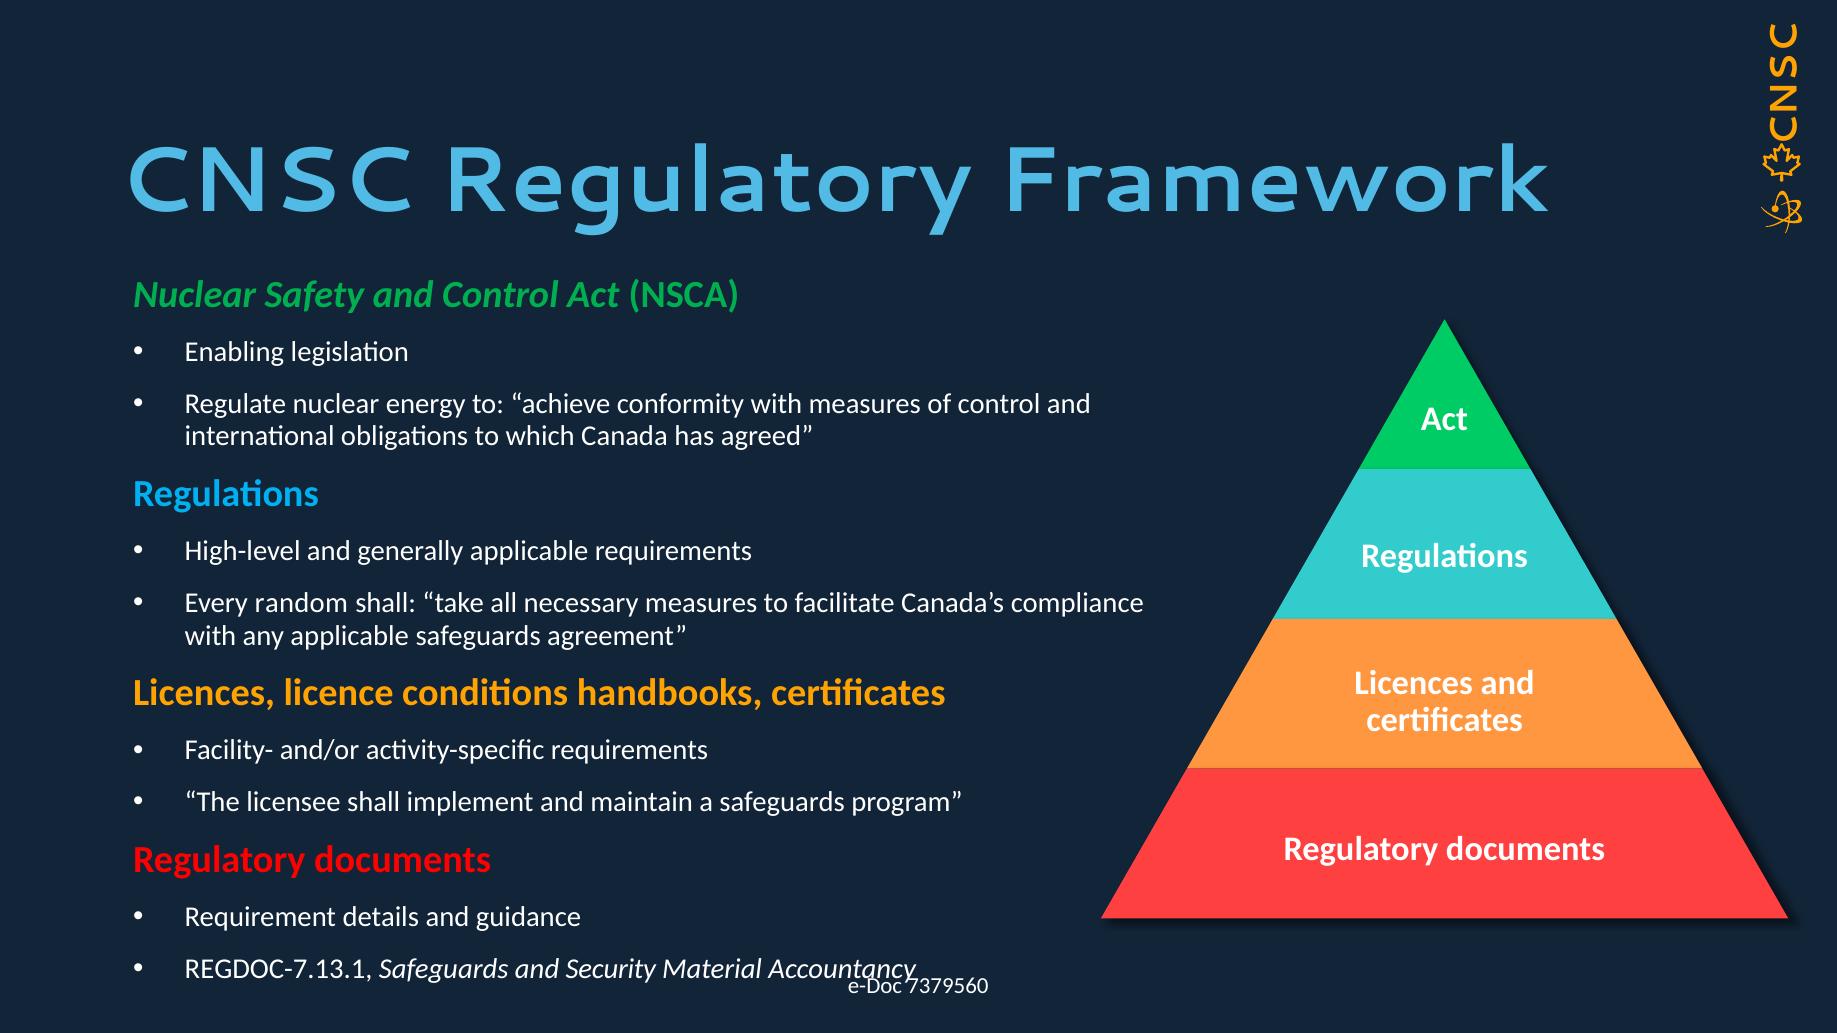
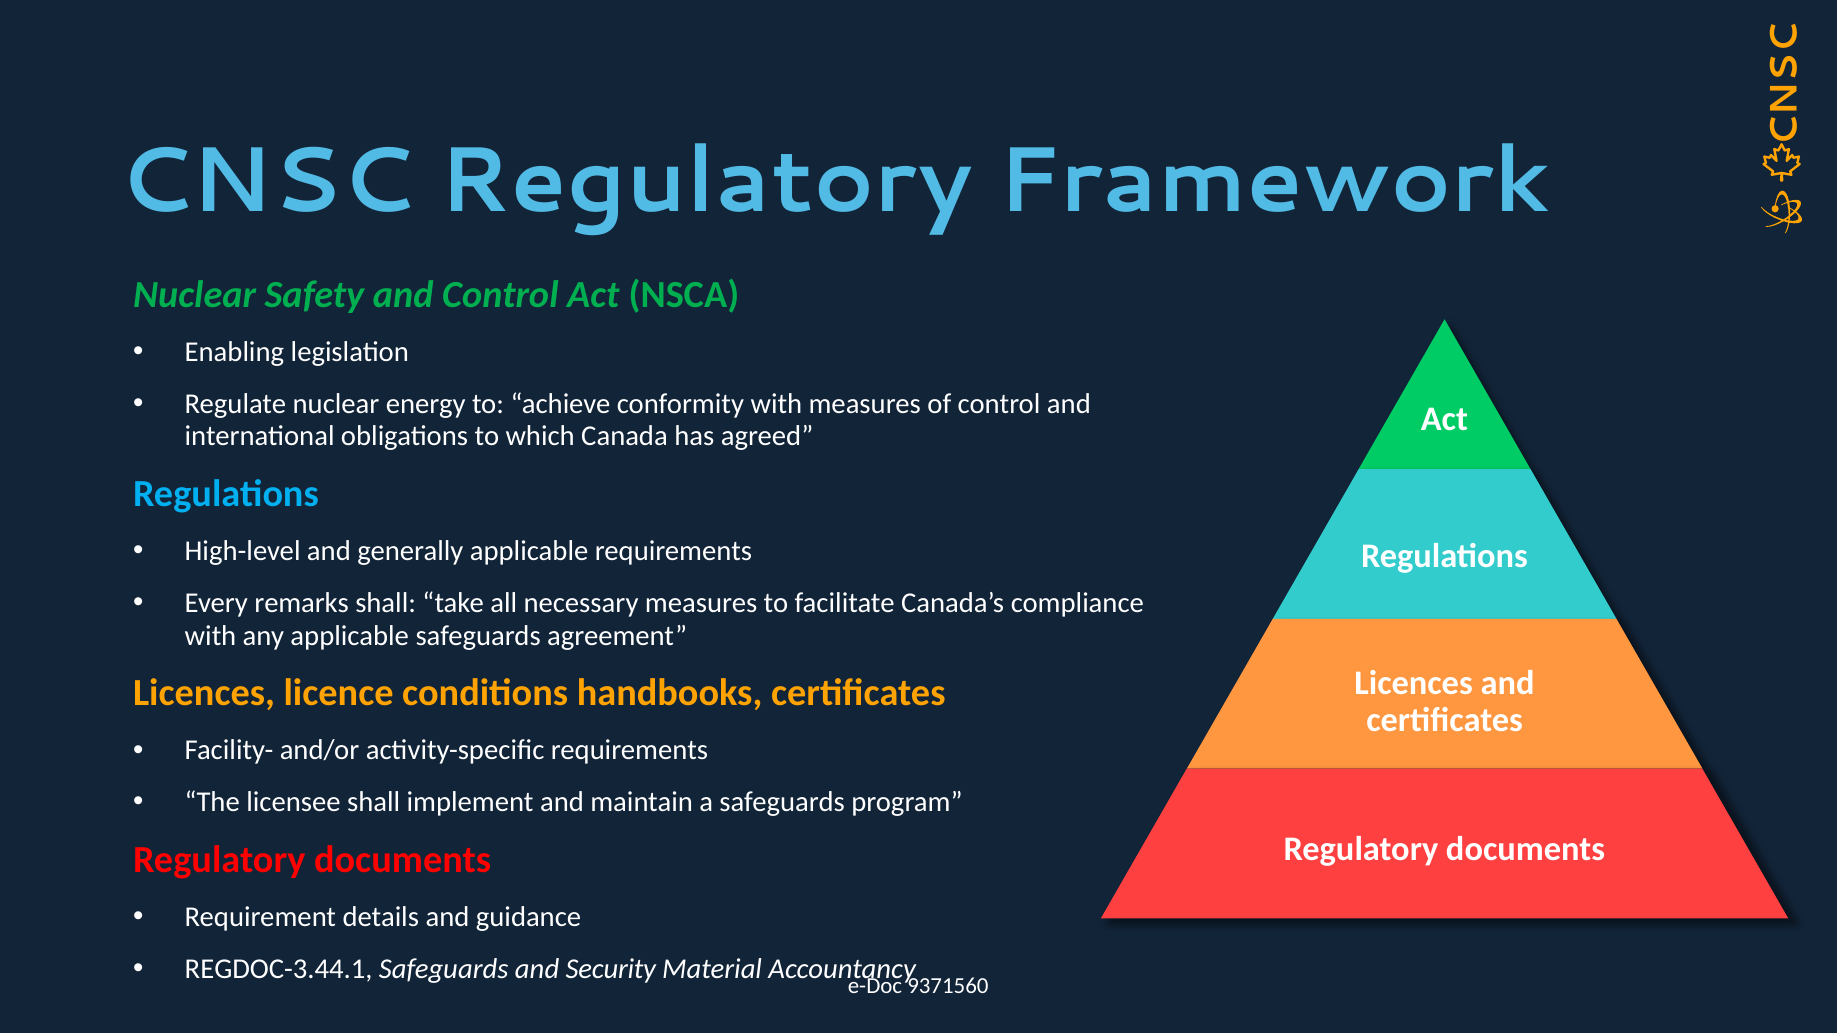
random: random -> remarks
REGDOC-7.13.1: REGDOC-7.13.1 -> REGDOC-3.44.1
7379560: 7379560 -> 9371560
